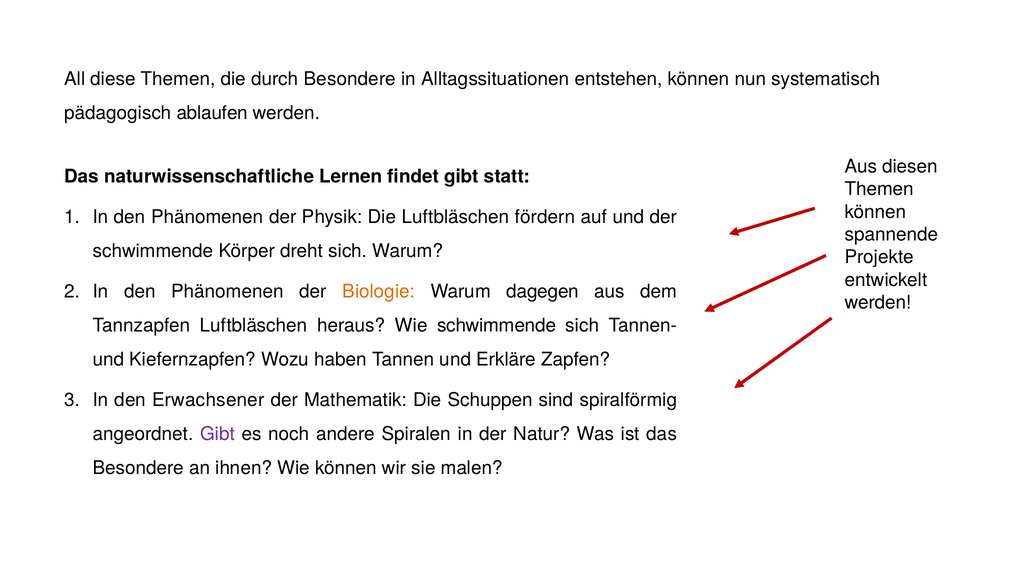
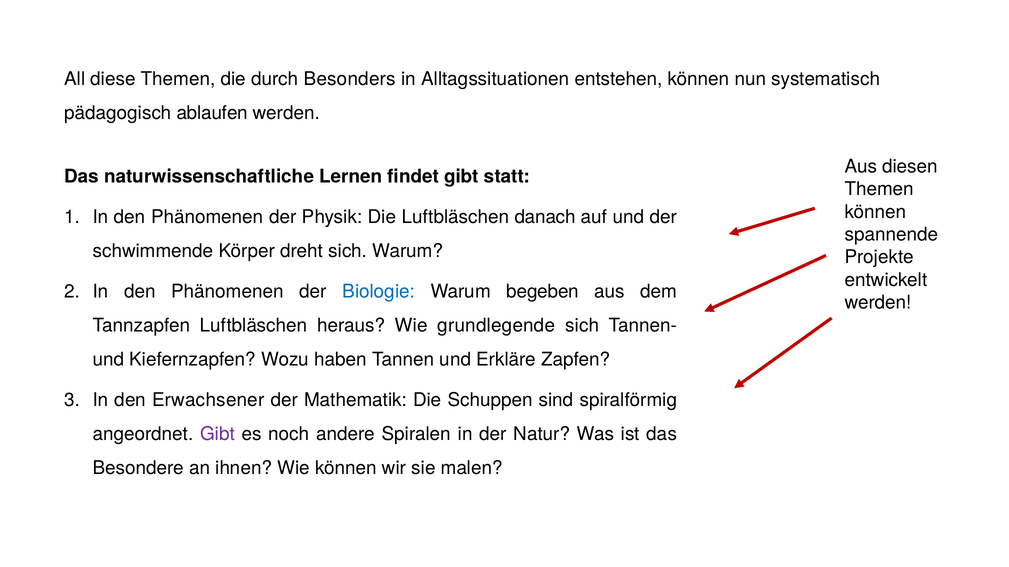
durch Besondere: Besondere -> Besonders
fördern: fördern -> danach
Biologie colour: orange -> blue
dagegen: dagegen -> begeben
Wie schwimmende: schwimmende -> grundlegende
